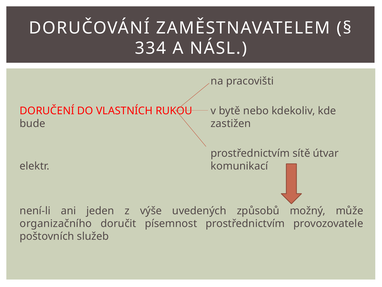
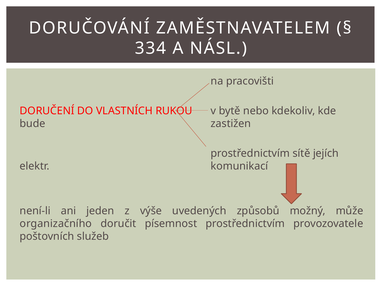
útvar: útvar -> jejích
